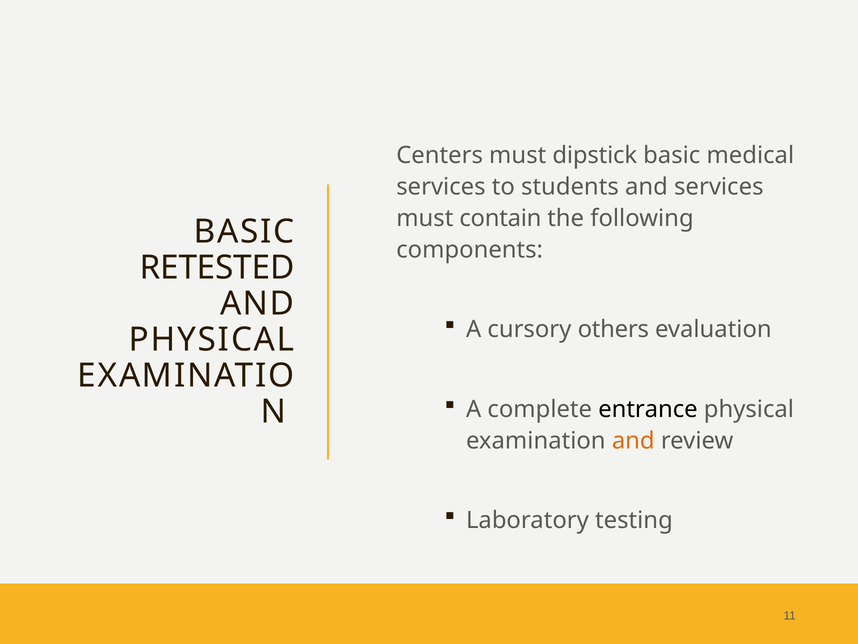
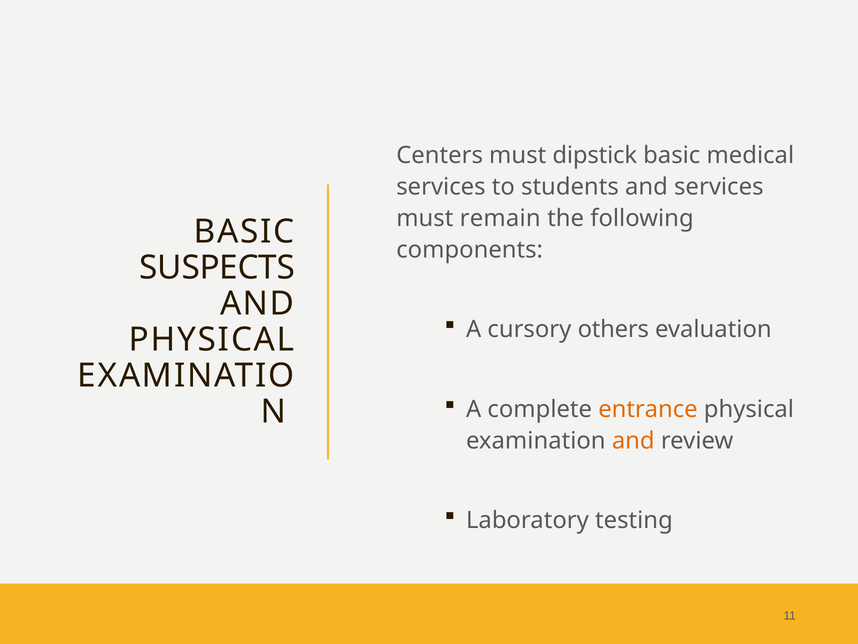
contain: contain -> remain
RETESTED: RETESTED -> SUSPECTS
entrance colour: black -> orange
